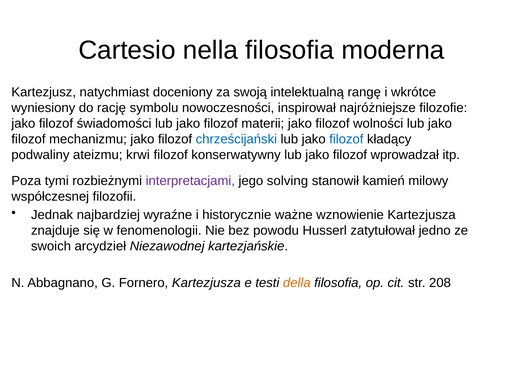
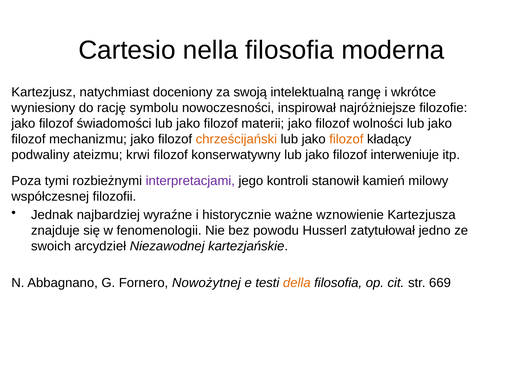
chrześcijański colour: blue -> orange
filozof at (346, 139) colour: blue -> orange
wprowadzał: wprowadzał -> interweniuje
solving: solving -> kontroli
Fornero Kartezjusza: Kartezjusza -> Nowożytnej
208: 208 -> 669
